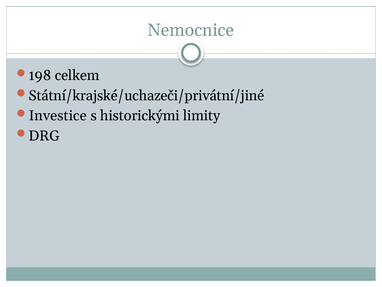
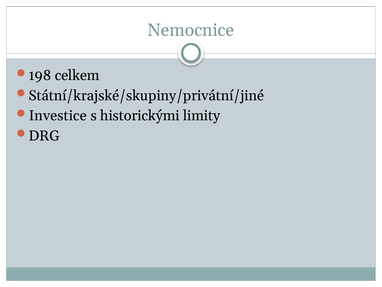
Státní/krajské/uchazeči/privátní/jiné: Státní/krajské/uchazeči/privátní/jiné -> Státní/krajské/skupiny/privátní/jiné
